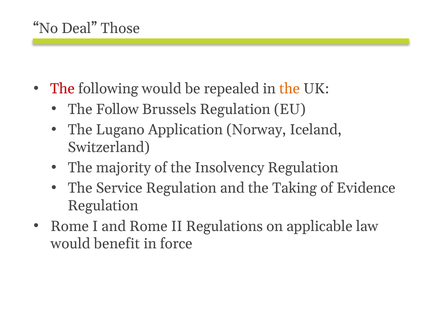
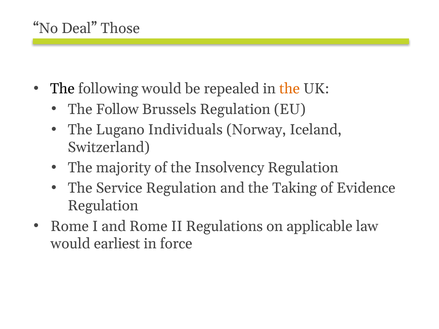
The at (62, 89) colour: red -> black
Application: Application -> Individuals
benefit: benefit -> earliest
